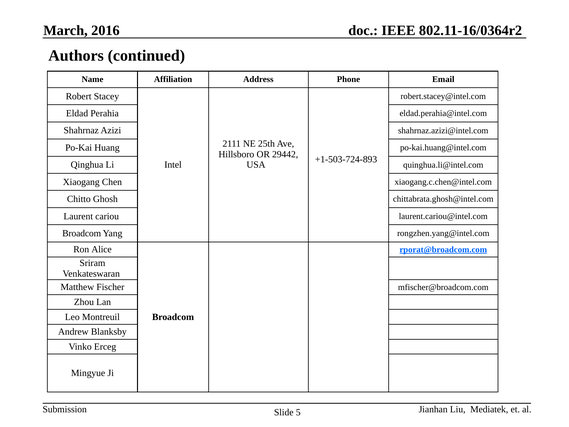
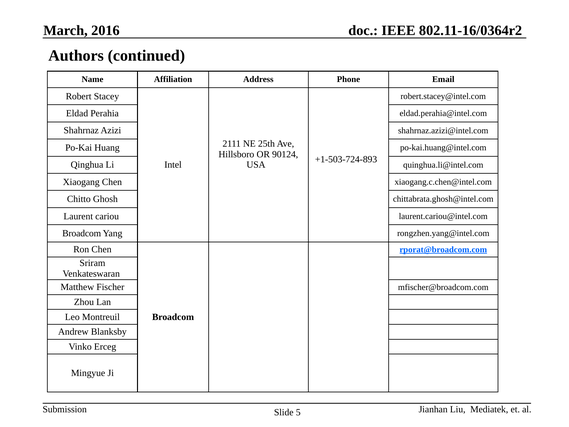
29442: 29442 -> 90124
Ron Alice: Alice -> Chen
